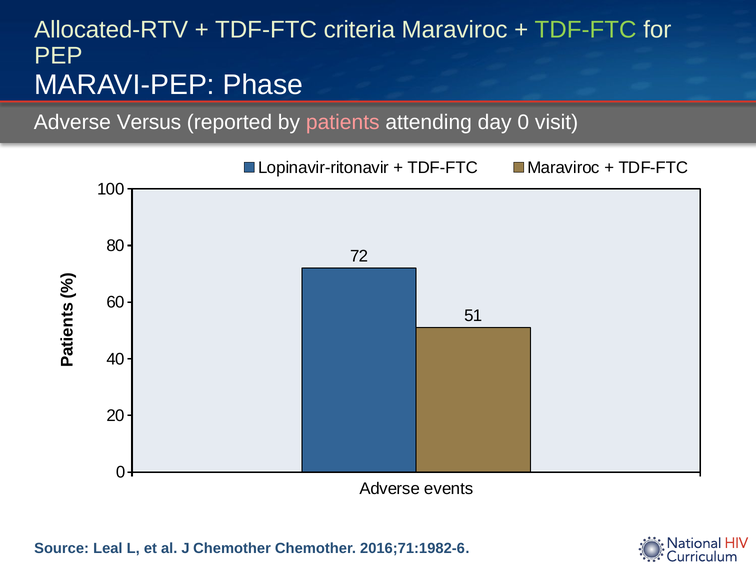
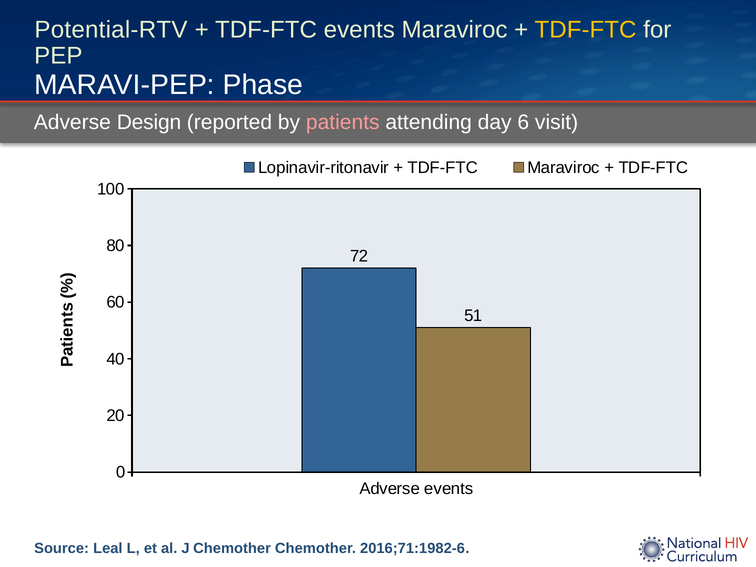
Allocated-RTV: Allocated-RTV -> Potential-RTV
TDF-FTC criteria: criteria -> events
TDF-FTC at (586, 30) colour: light green -> yellow
Versus: Versus -> Design
day 0: 0 -> 6
